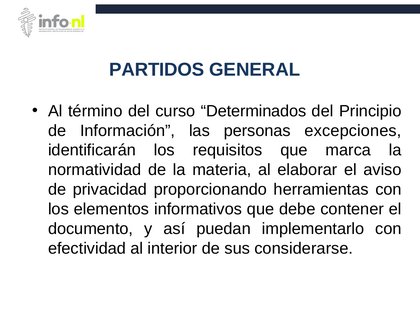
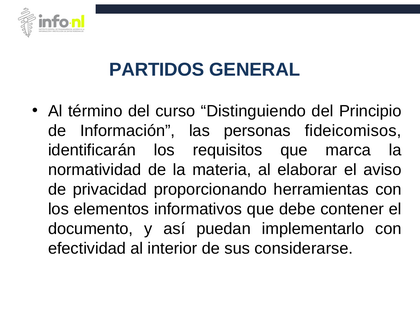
Determinados: Determinados -> Distinguiendo
excepciones: excepciones -> fideicomisos
